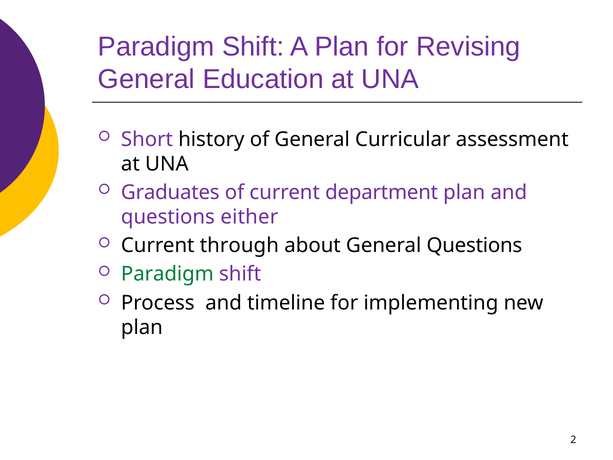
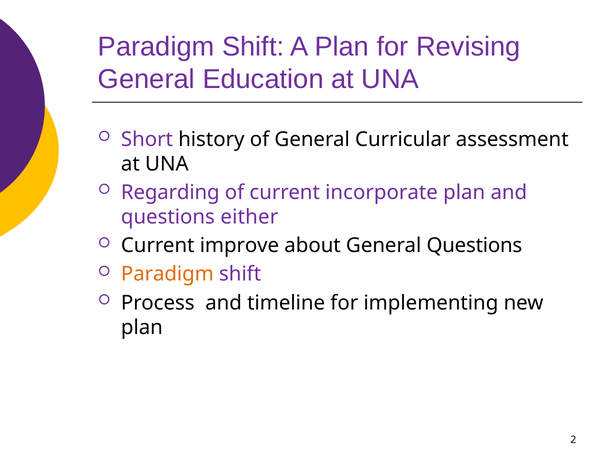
Graduates: Graduates -> Regarding
department: department -> incorporate
through: through -> improve
Paradigm at (167, 274) colour: green -> orange
